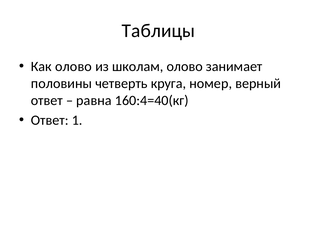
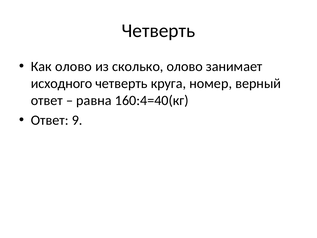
Таблицы at (158, 31): Таблицы -> Четверть
школам: школам -> сколько
половины: половины -> исходного
1: 1 -> 9
